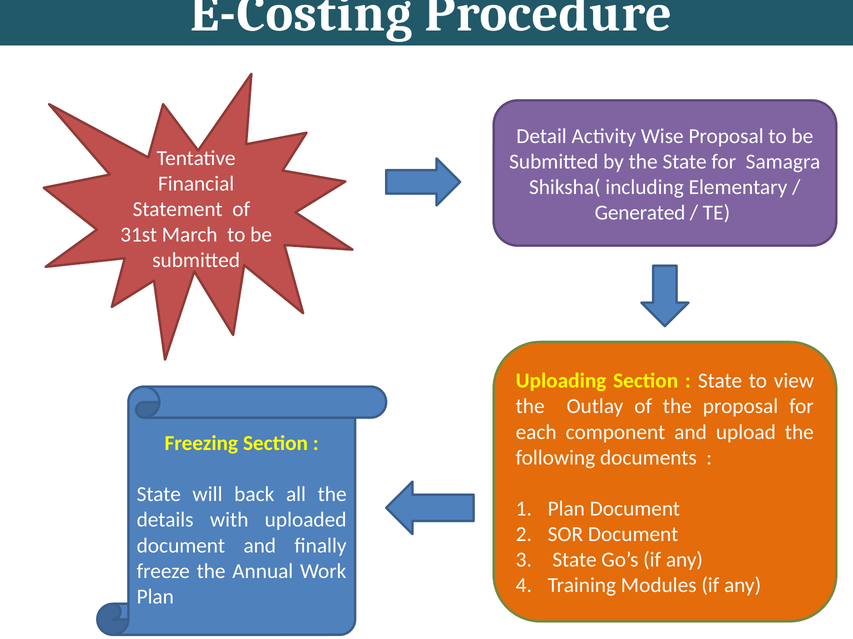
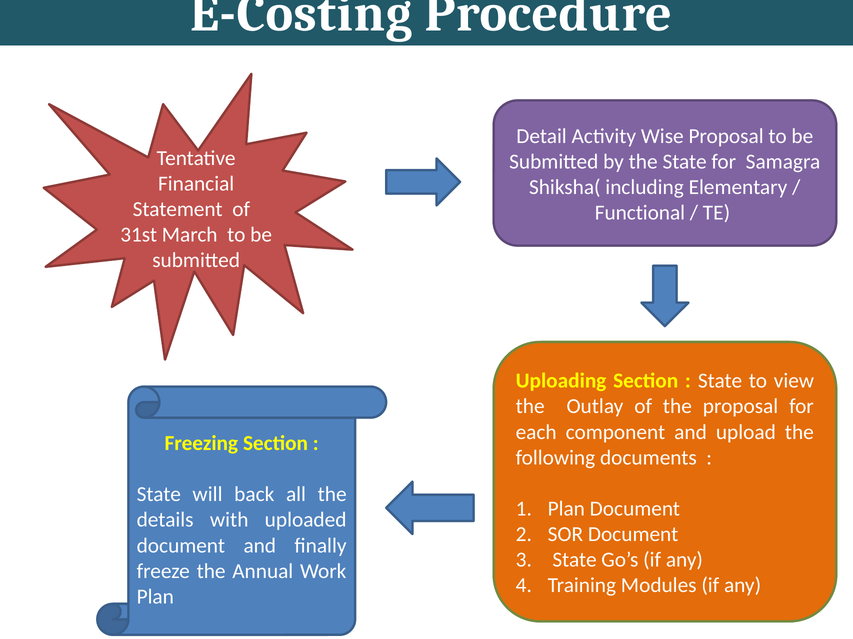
Generated: Generated -> Functional
